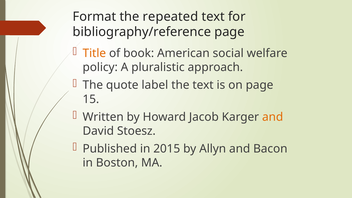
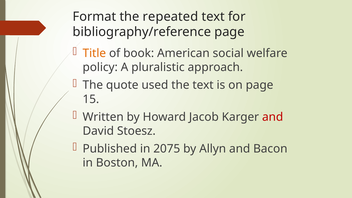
label: label -> used
and at (273, 117) colour: orange -> red
2015: 2015 -> 2075
